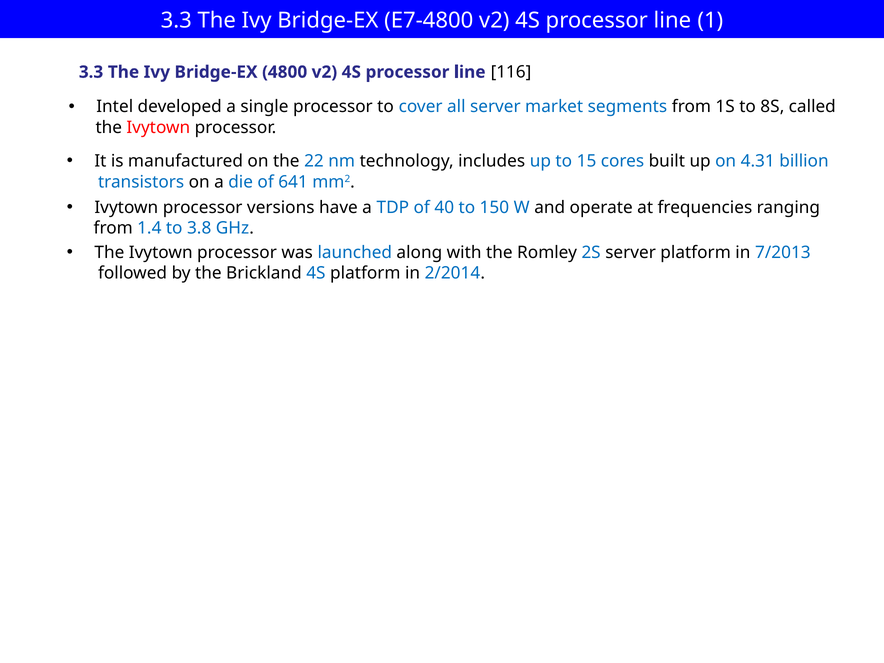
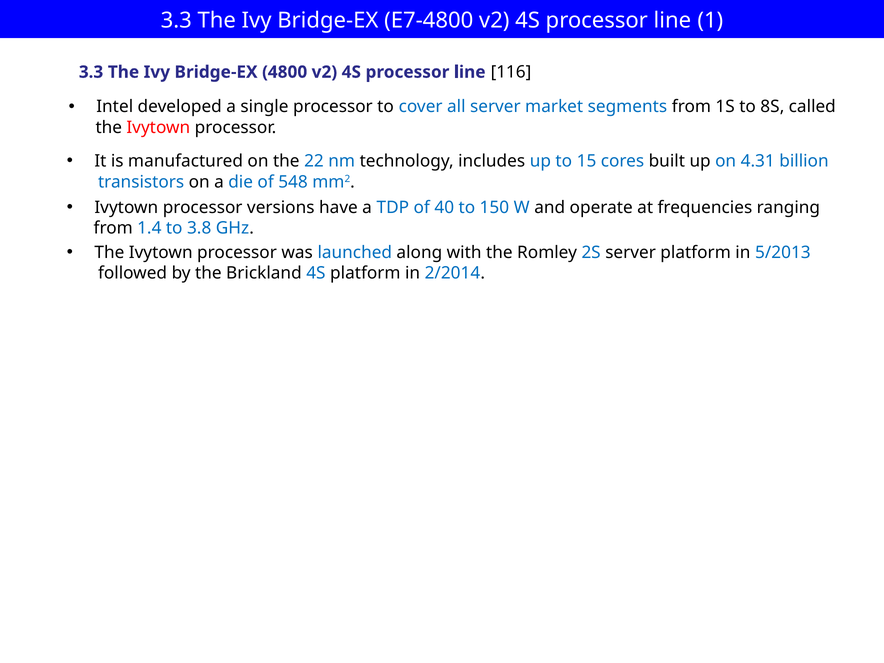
641: 641 -> 548
7/2013: 7/2013 -> 5/2013
